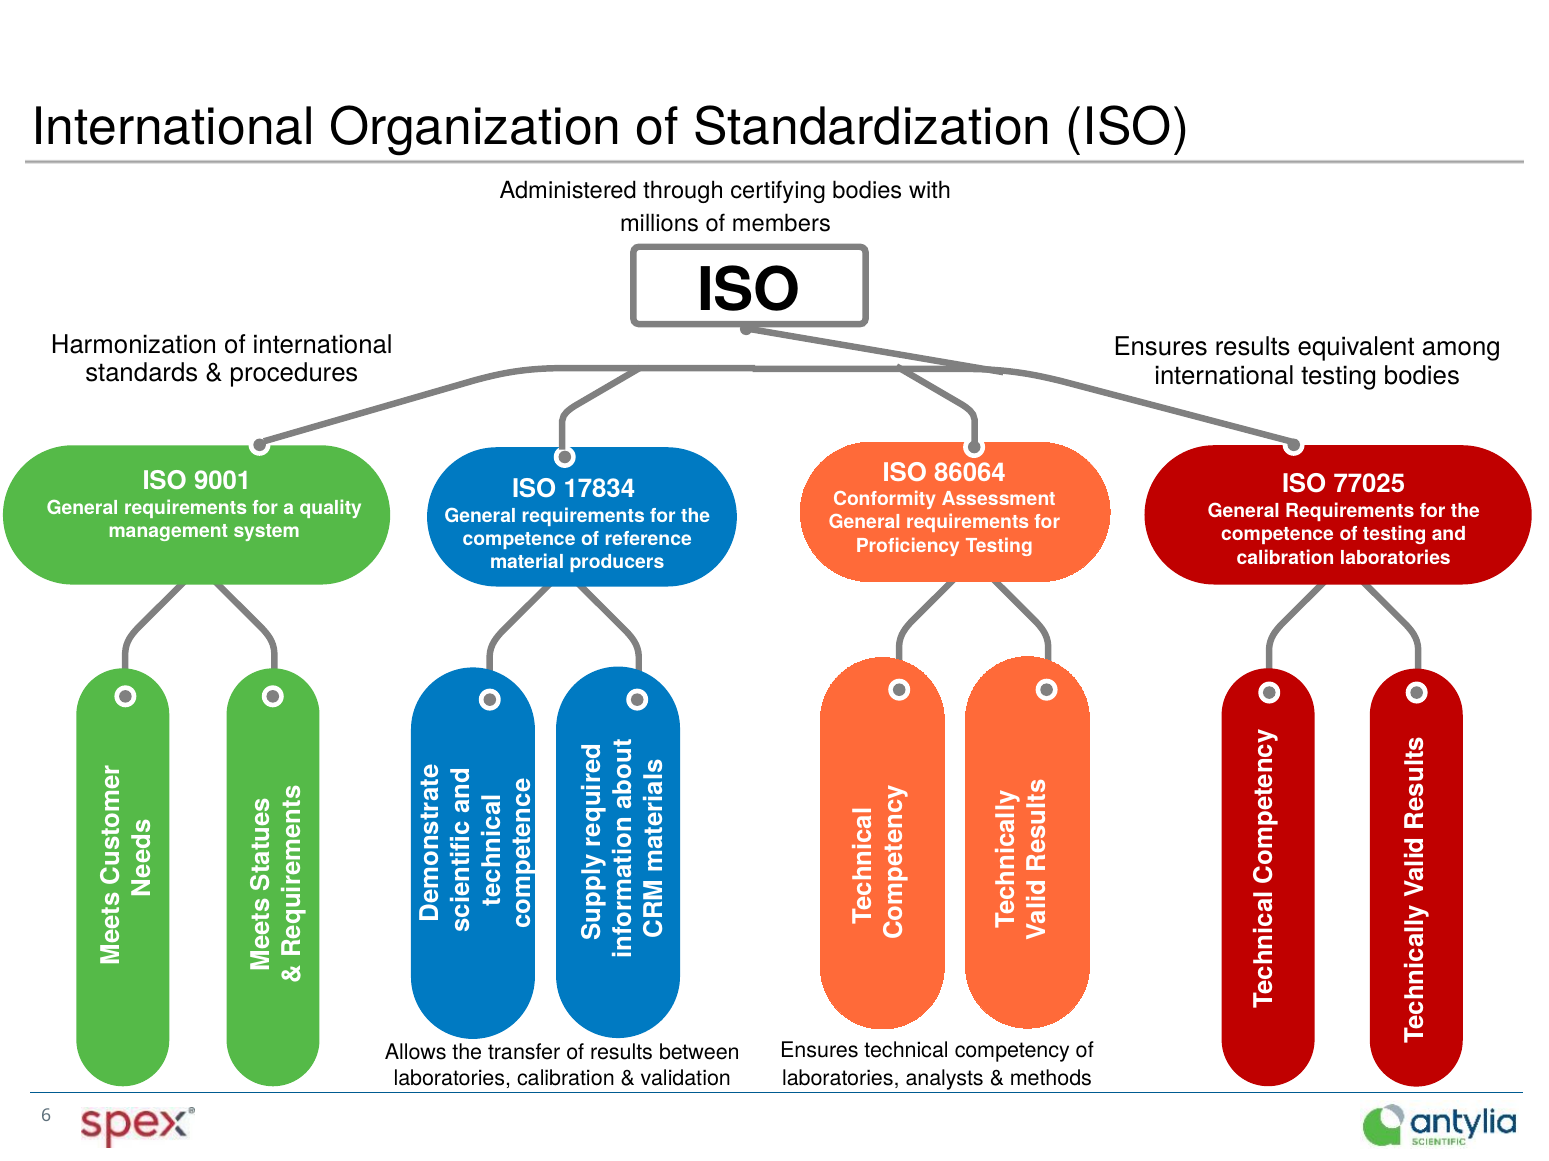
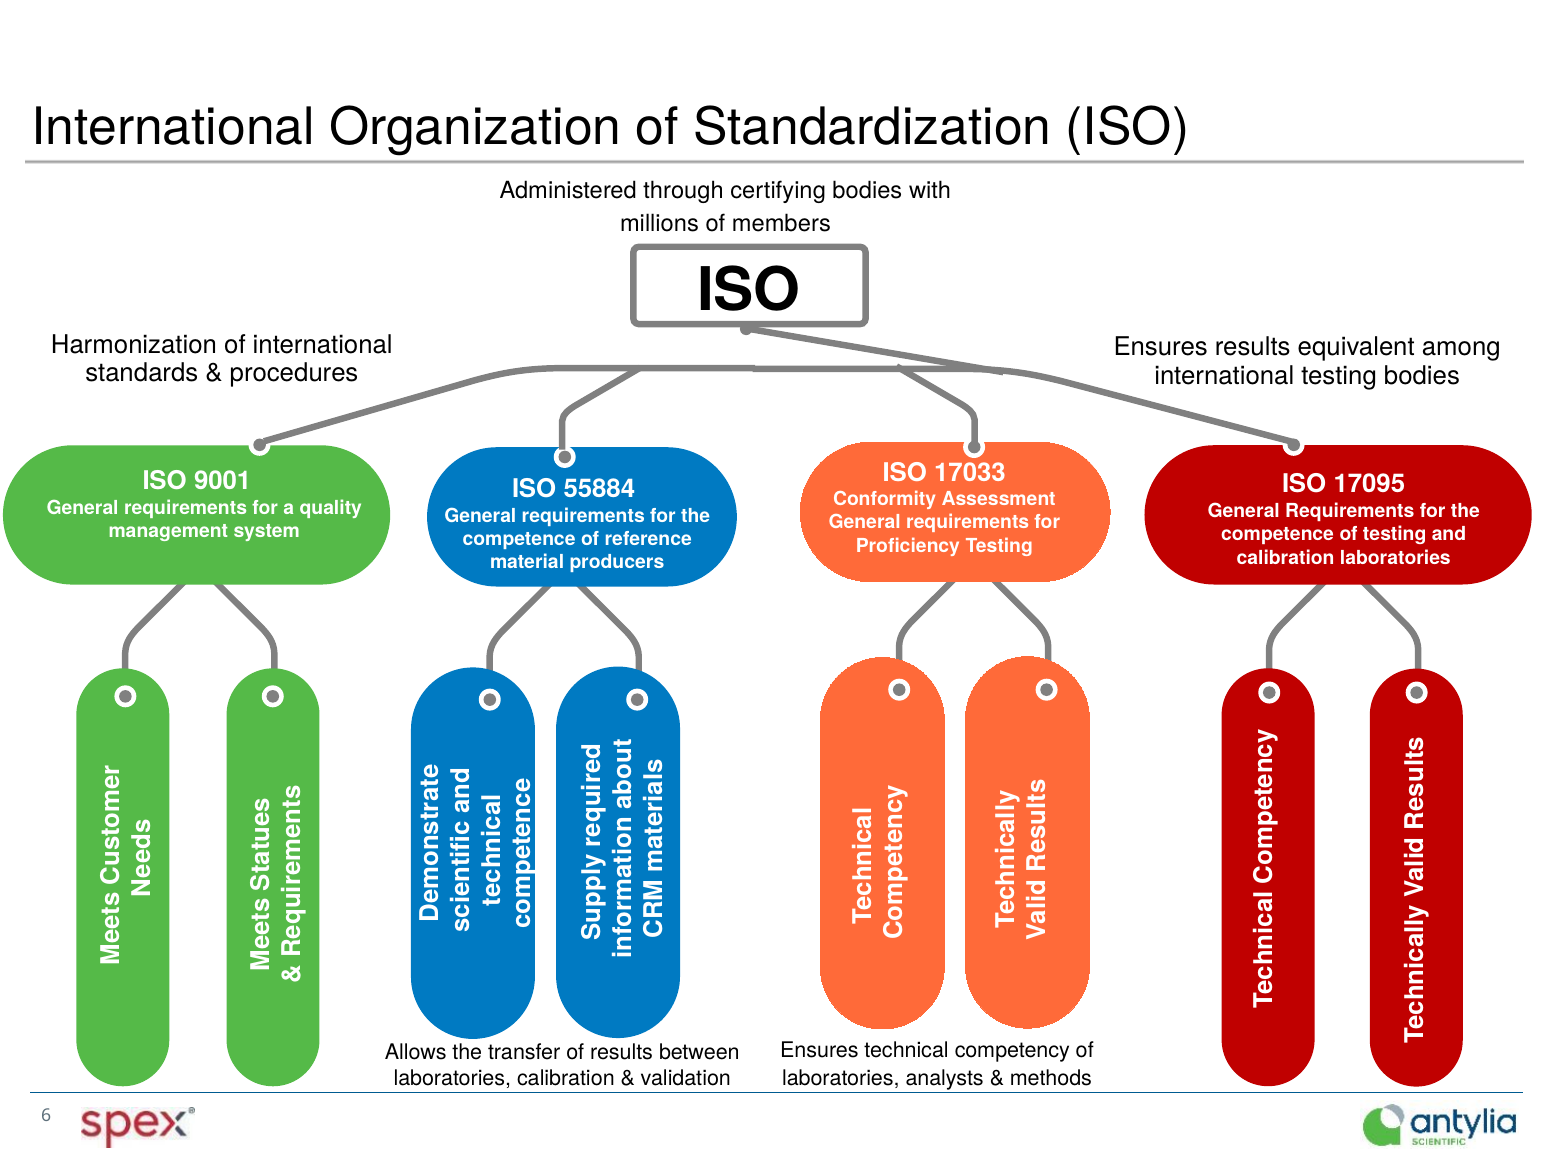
86064: 86064 -> 17033
77025: 77025 -> 17095
17834: 17834 -> 55884
